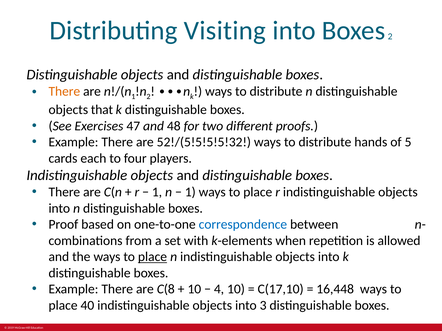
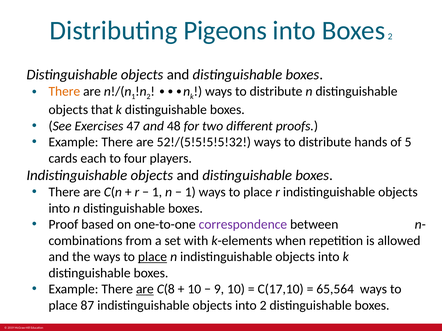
Visiting: Visiting -> Pigeons
correspondence colour: blue -> purple
are at (145, 290) underline: none -> present
4: 4 -> 9
16,448: 16,448 -> 65,564
40: 40 -> 87
into 3: 3 -> 2
